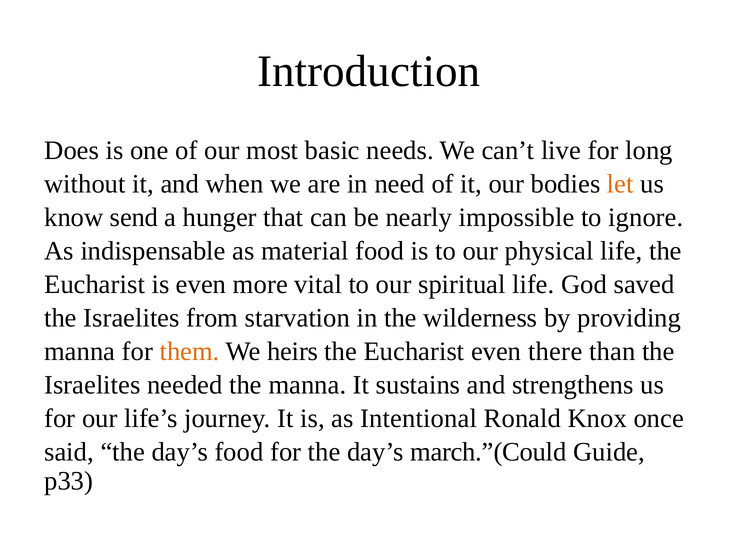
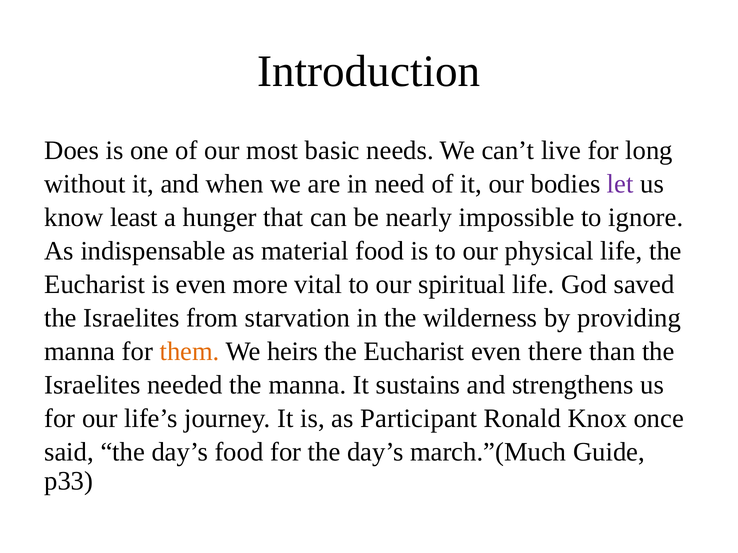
let colour: orange -> purple
send: send -> least
Intentional: Intentional -> Participant
march.”(Could: march.”(Could -> march.”(Much
